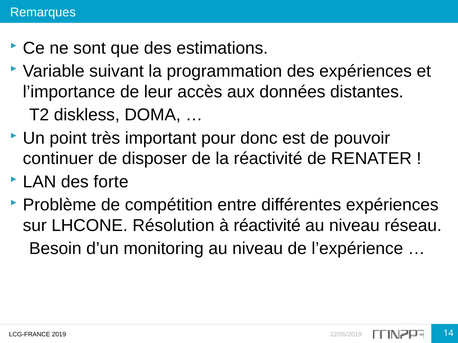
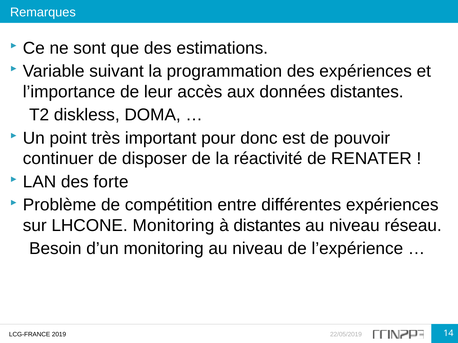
LHCONE Résolution: Résolution -> Monitoring
à réactivité: réactivité -> distantes
